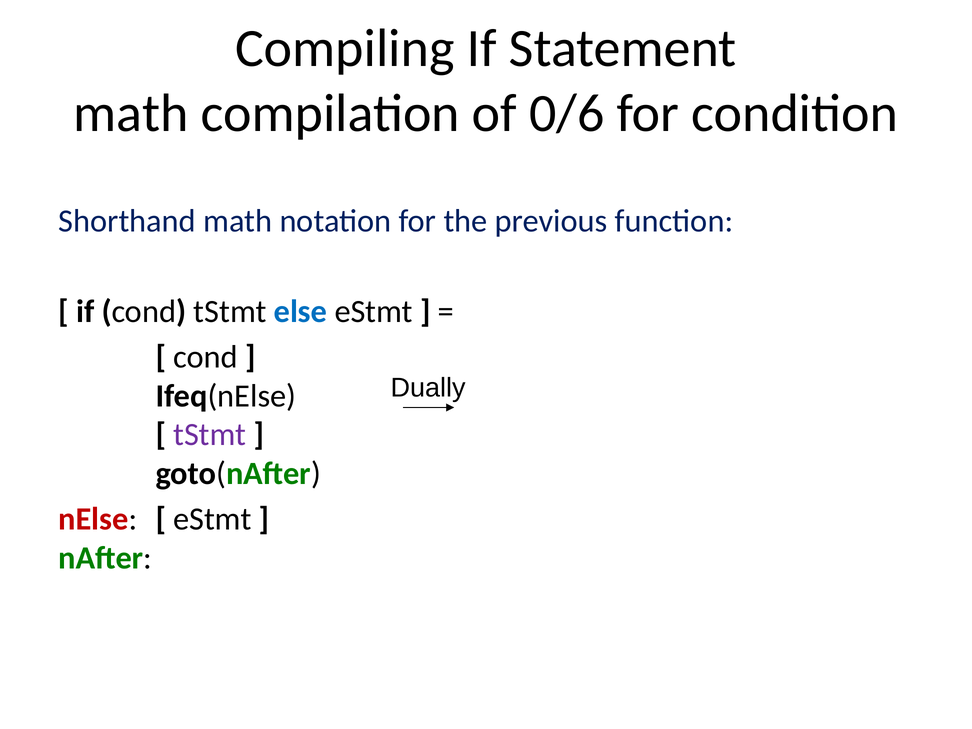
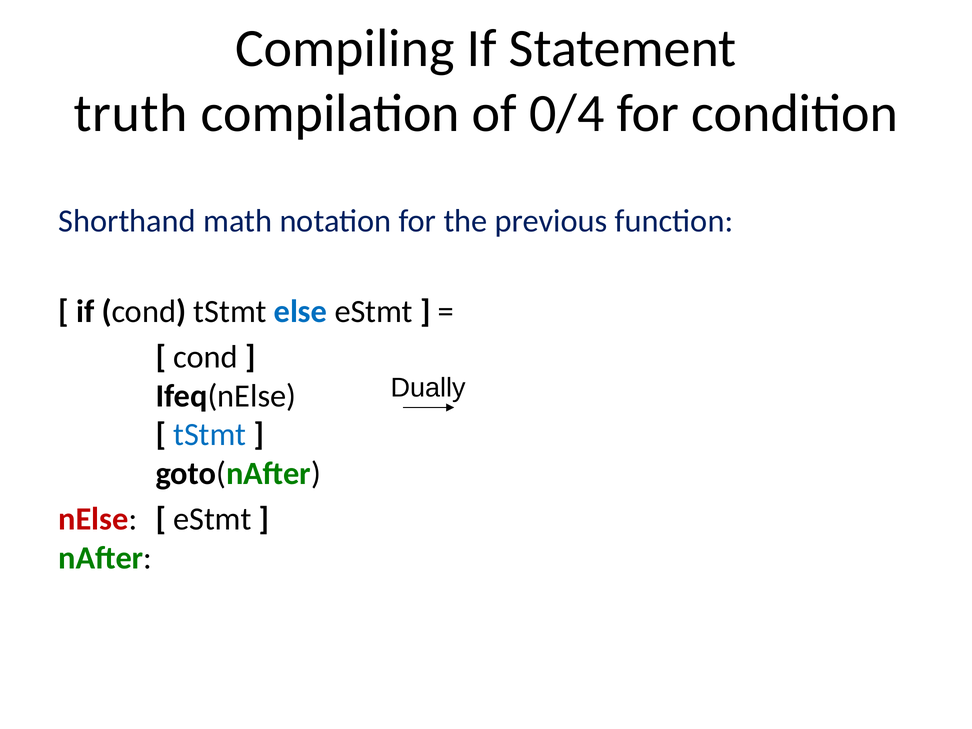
math at (131, 113): math -> truth
0/6: 0/6 -> 0/4
tStmt at (210, 435) colour: purple -> blue
